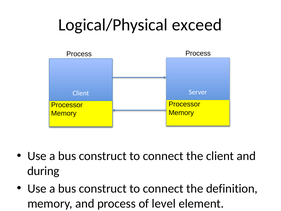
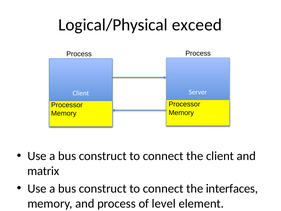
during: during -> matrix
definition: definition -> interfaces
